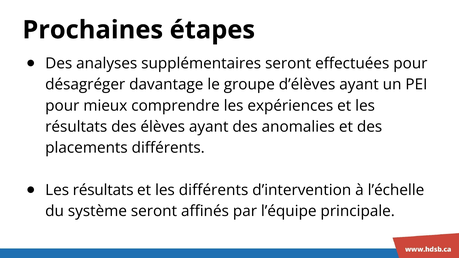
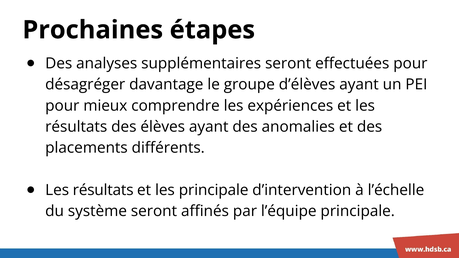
les différents: différents -> principale
